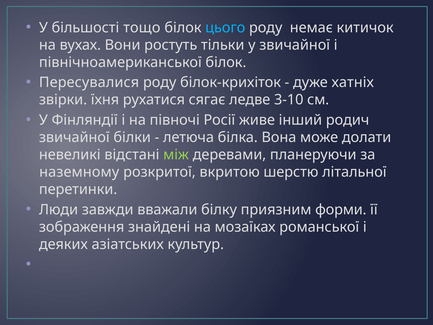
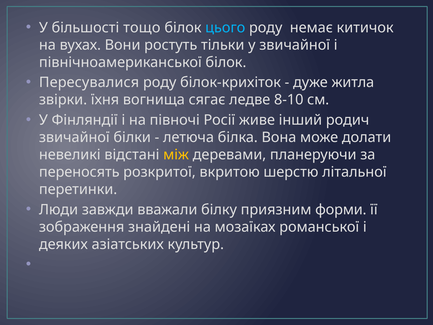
хатніх: хатніх -> житла
рухатися: рухатися -> вогнища
3-10: 3-10 -> 8-10
між colour: light green -> yellow
наземному: наземному -> переносять
